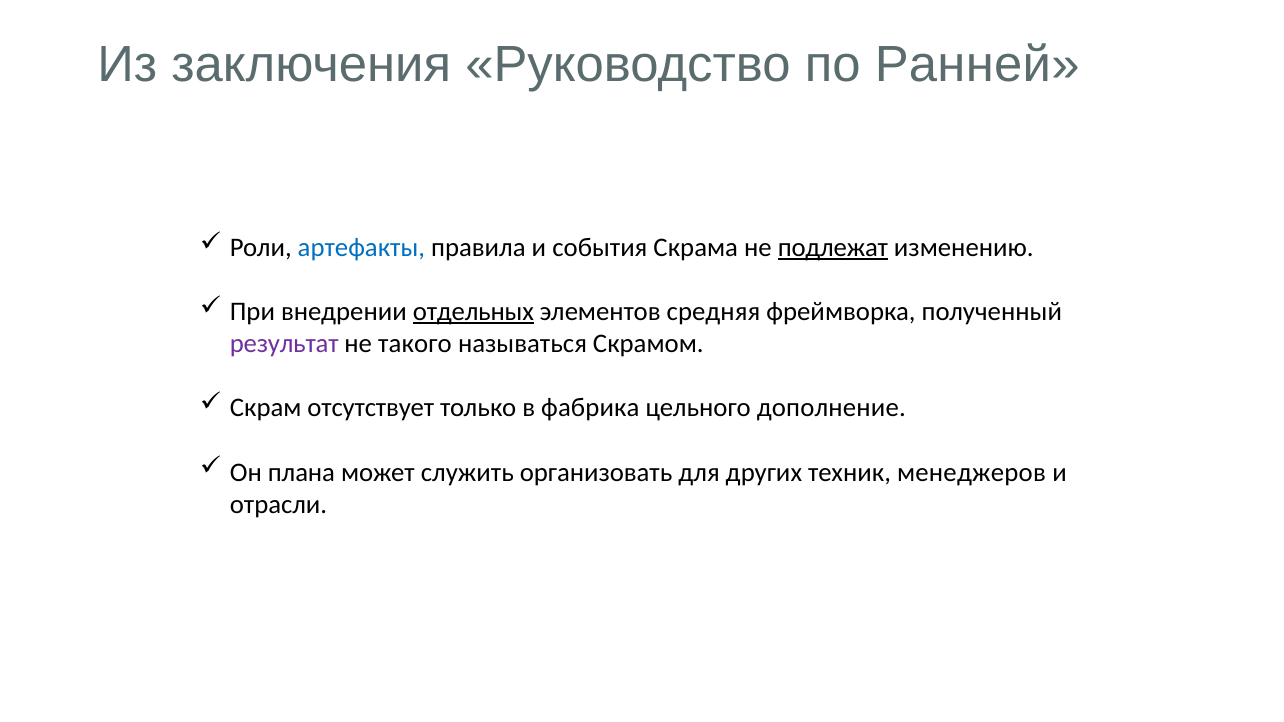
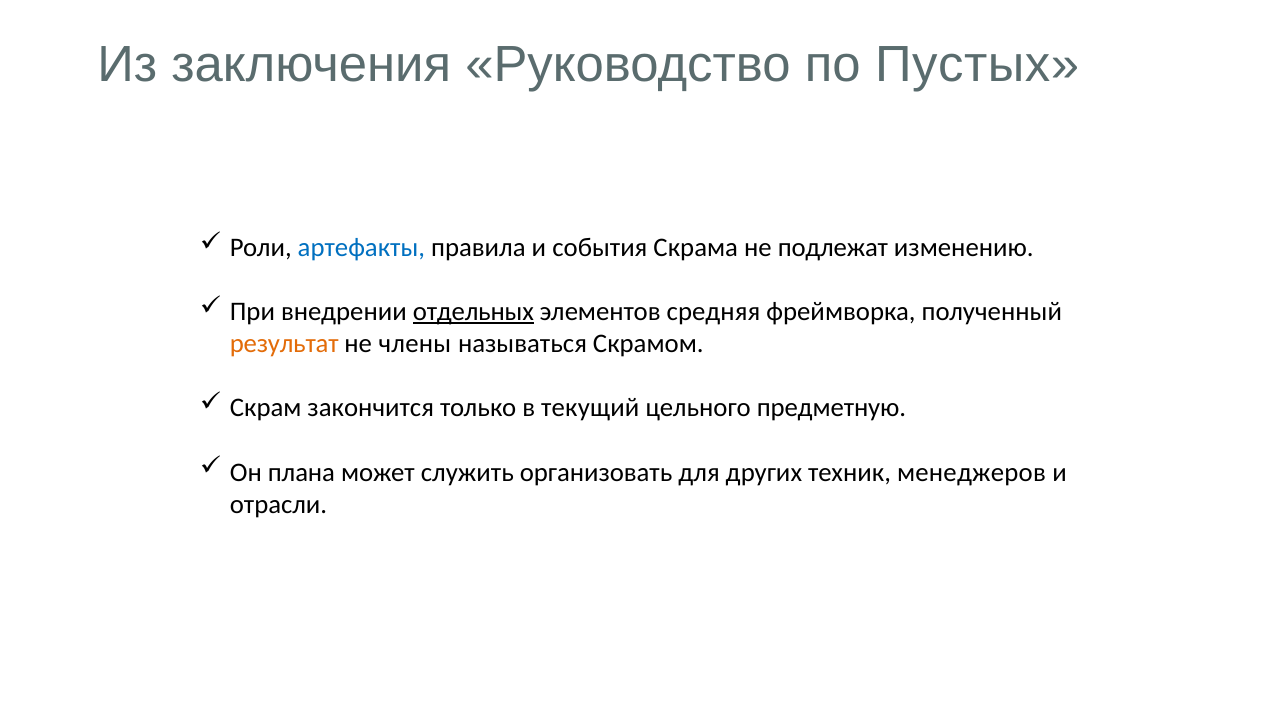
Ранней: Ранней -> Пустых
подлежат underline: present -> none
результат colour: purple -> orange
такого: такого -> члены
отсутствует: отсутствует -> закончится
фабрика: фабрика -> текущий
дополнение: дополнение -> предметную
